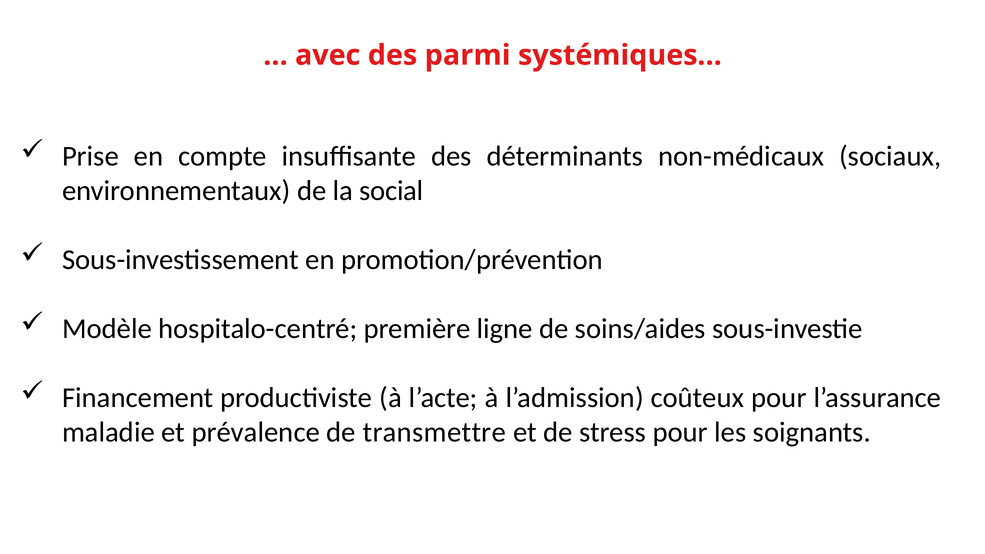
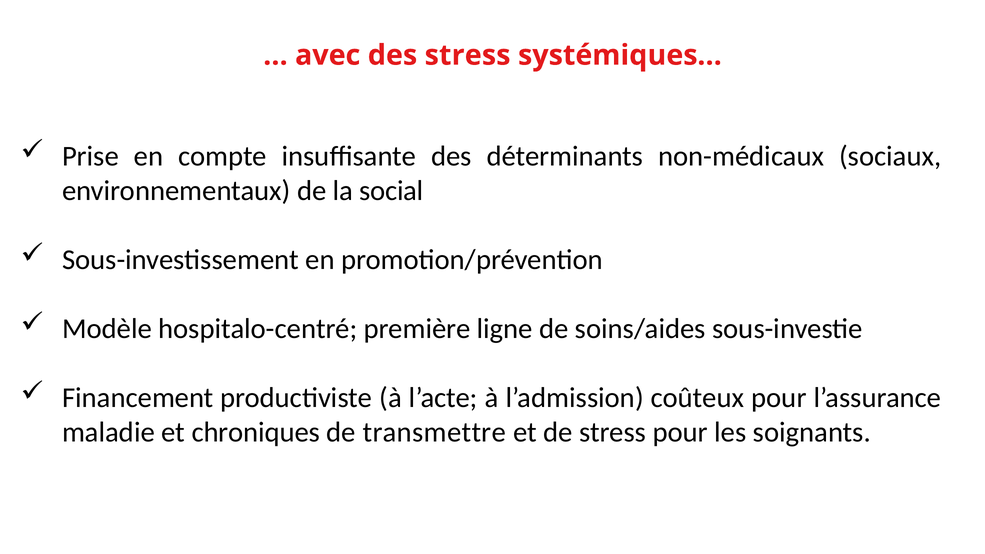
des parmi: parmi -> stress
prévalence: prévalence -> chroniques
